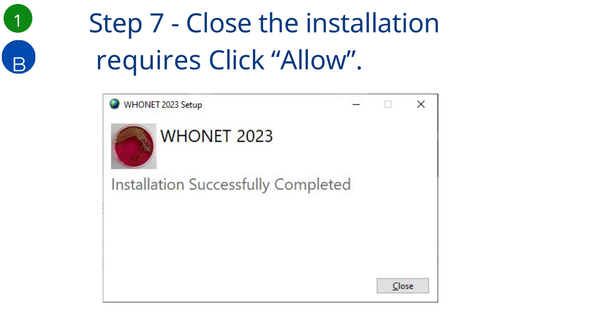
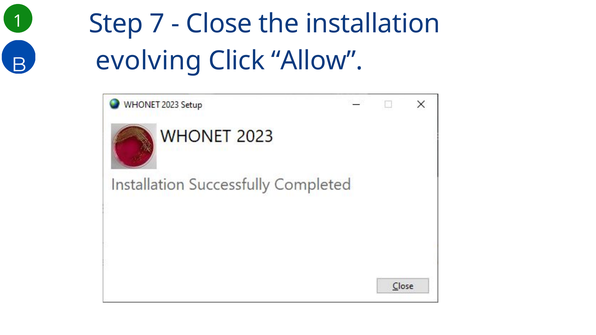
requires: requires -> evolving
